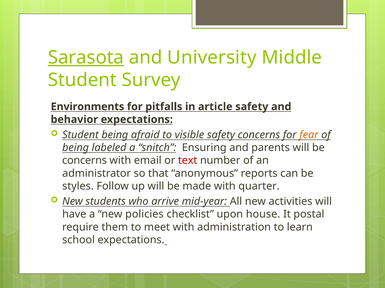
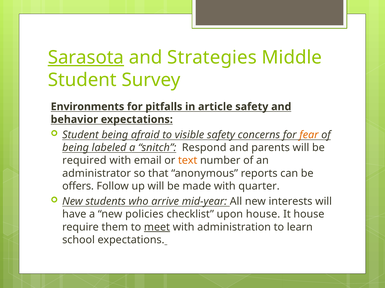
University: University -> Strategies
Ensuring: Ensuring -> Respond
concerns at (85, 161): concerns -> required
text colour: red -> orange
styles: styles -> offers
activities: activities -> interests
It postal: postal -> house
meet underline: none -> present
